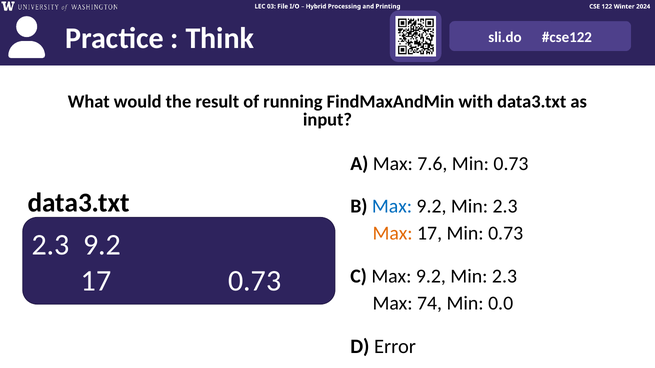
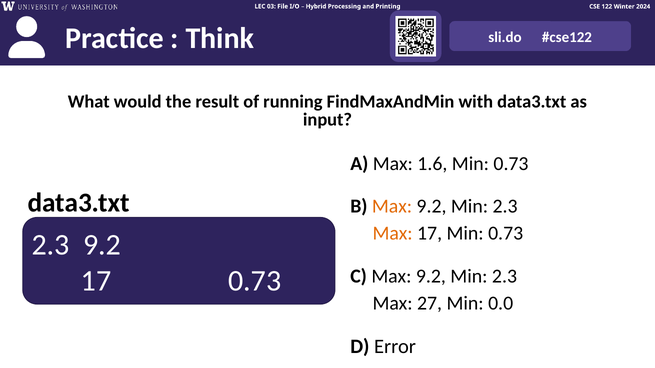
7.6: 7.6 -> 1.6
Max at (392, 206) colour: blue -> orange
74: 74 -> 27
